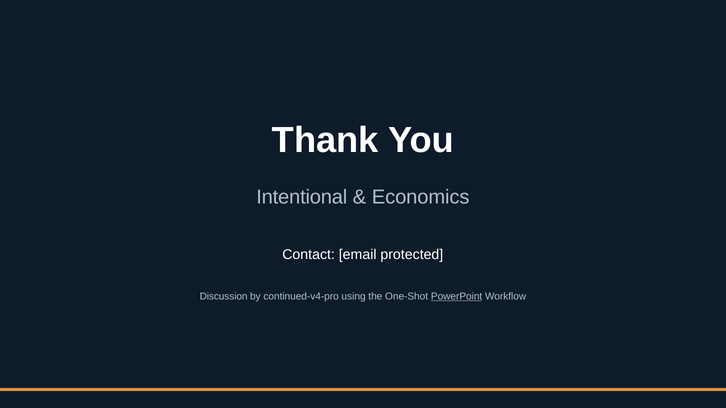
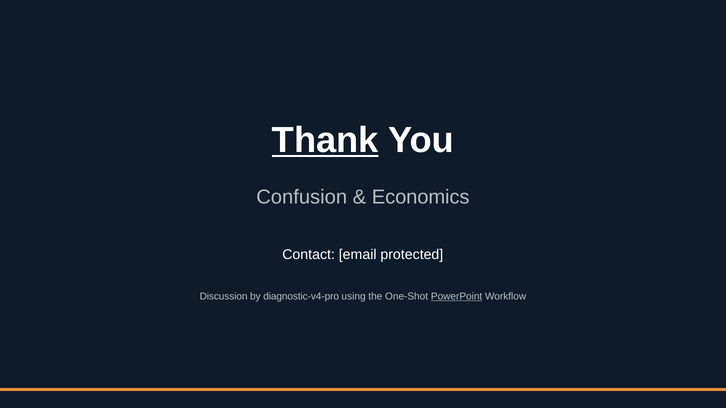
Thank underline: none -> present
Intentional: Intentional -> Confusion
continued-v4-pro: continued-v4-pro -> diagnostic-v4-pro
